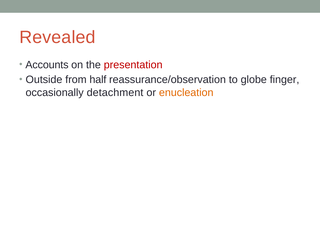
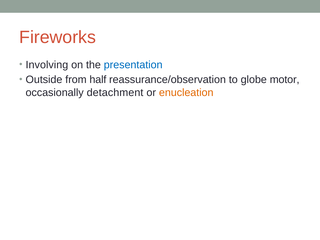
Revealed: Revealed -> Fireworks
Accounts: Accounts -> Involving
presentation colour: red -> blue
finger: finger -> motor
